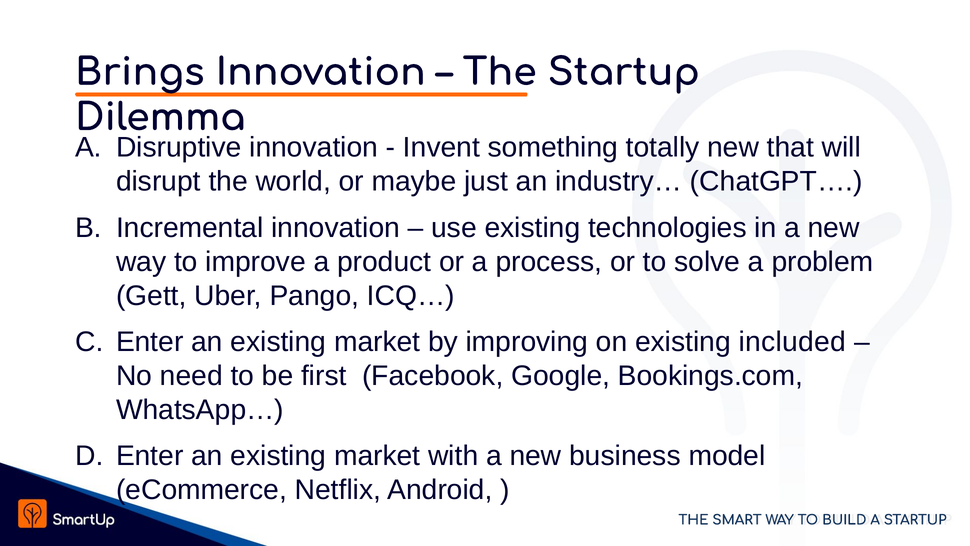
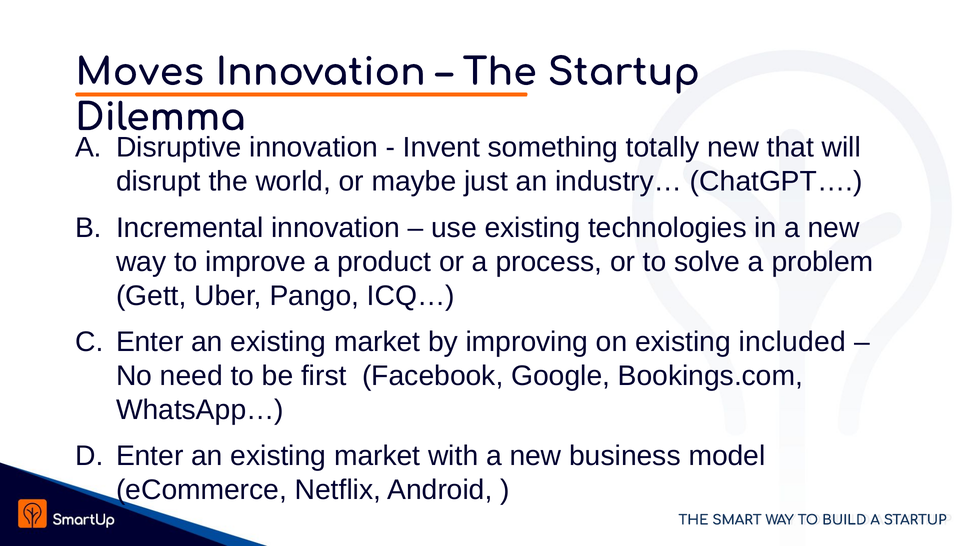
Brings: Brings -> Moves
